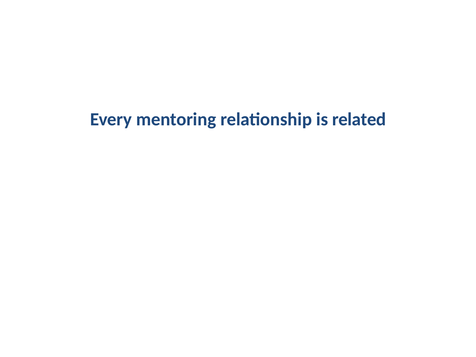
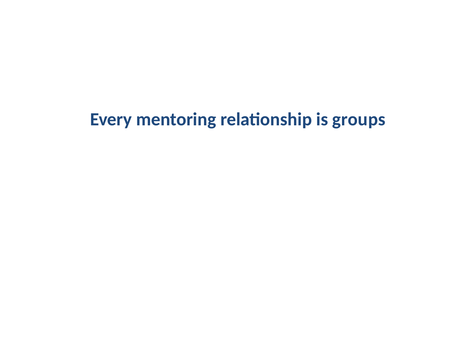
related: related -> groups
